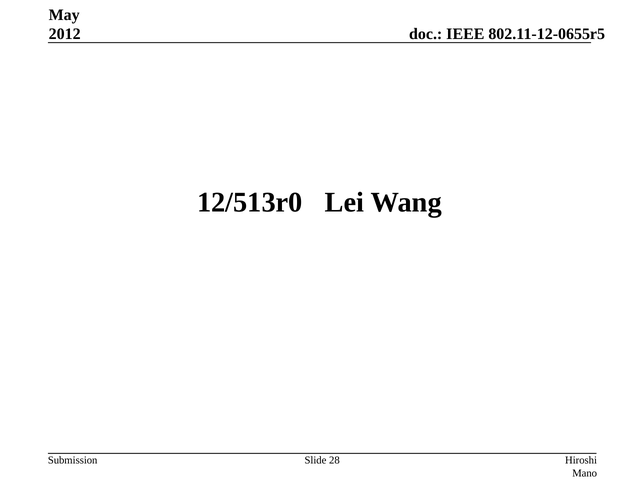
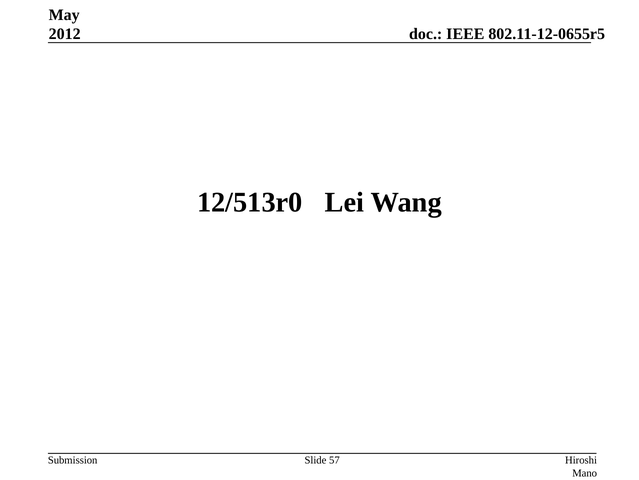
28: 28 -> 57
